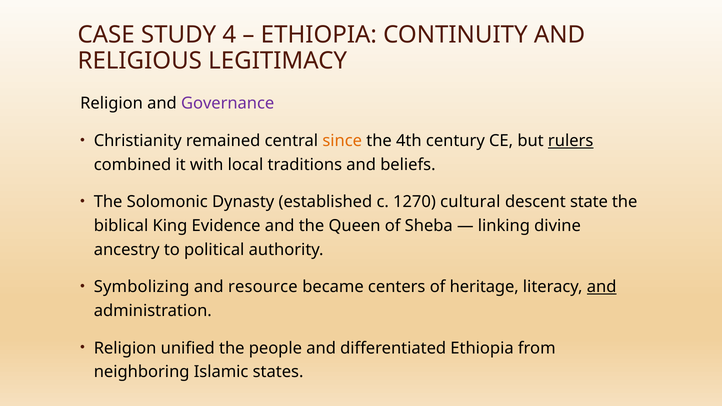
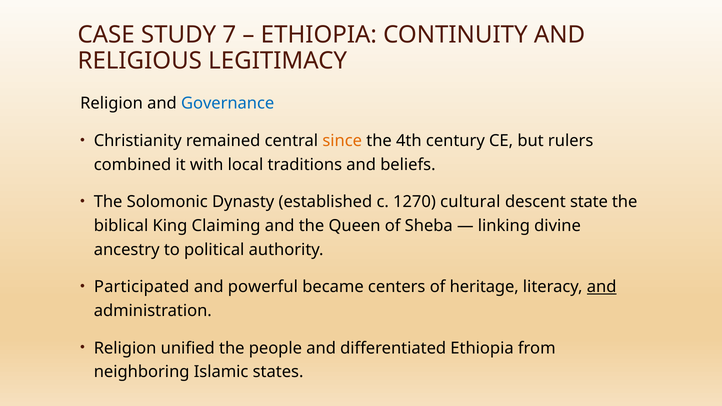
4: 4 -> 7
Governance colour: purple -> blue
rulers underline: present -> none
Evidence: Evidence -> Claiming
Symbolizing: Symbolizing -> Participated
resource: resource -> powerful
